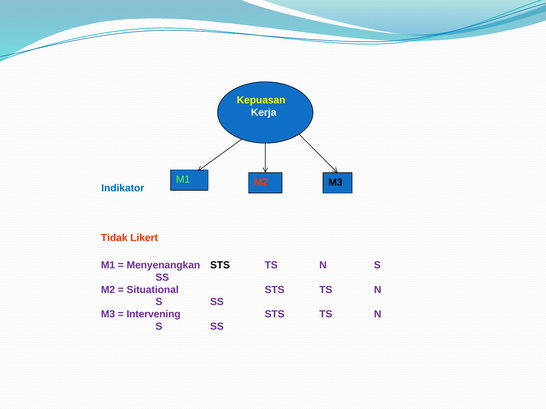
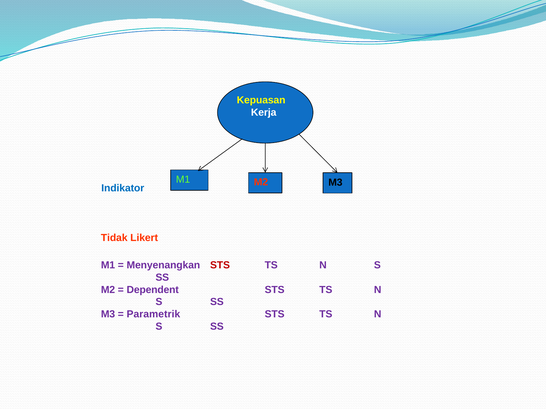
STS at (220, 265) colour: black -> red
Situational: Situational -> Dependent
Intervening: Intervening -> Parametrik
